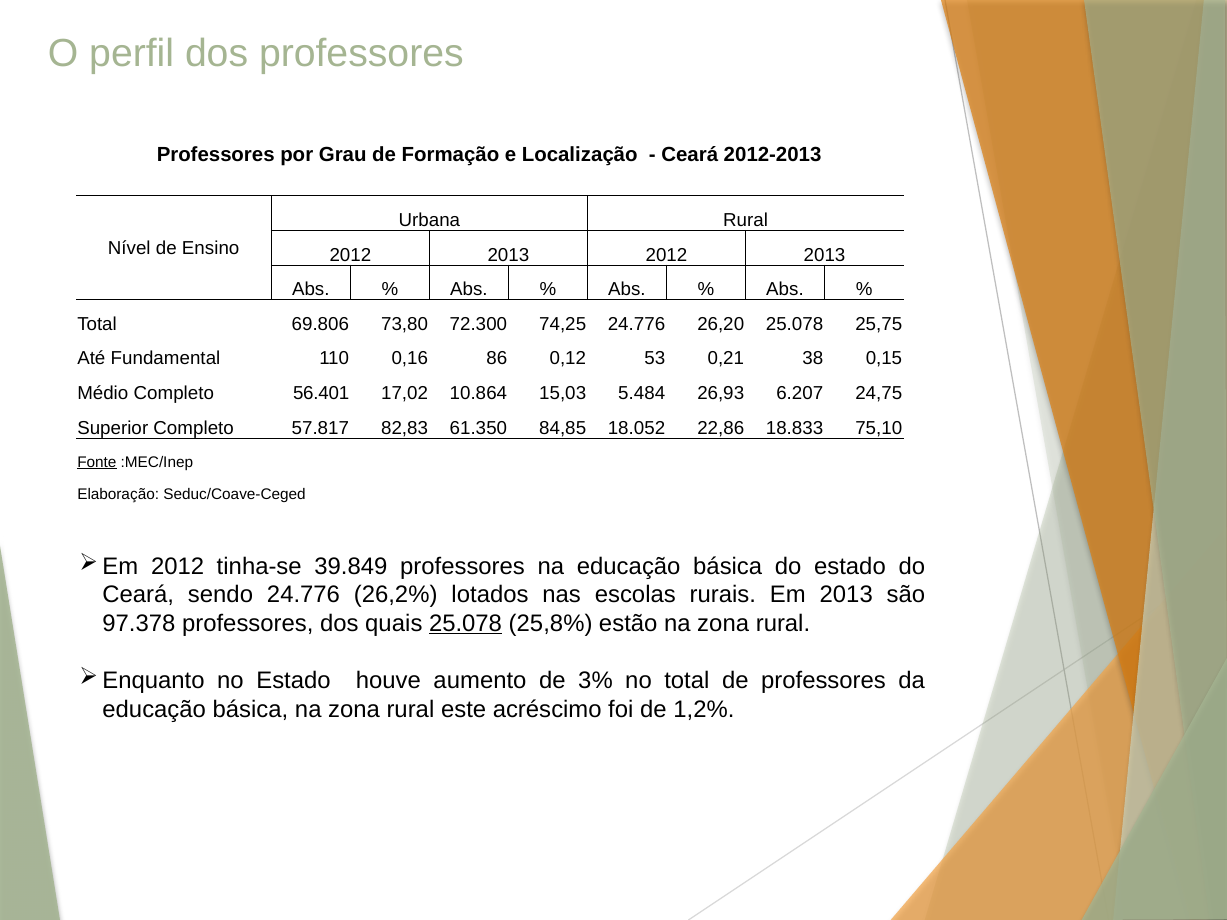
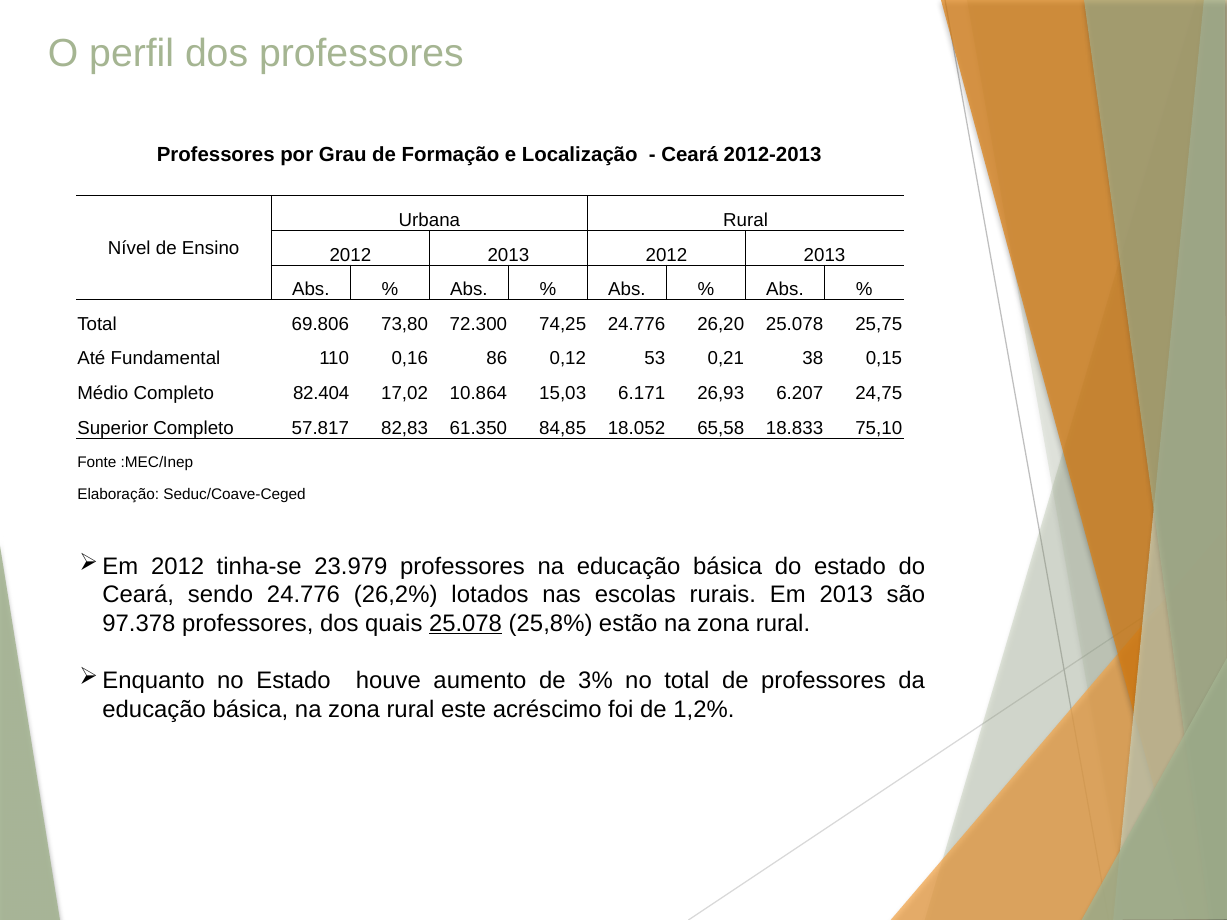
56.401: 56.401 -> 82.404
5.484: 5.484 -> 6.171
22,86: 22,86 -> 65,58
Fonte underline: present -> none
39.849: 39.849 -> 23.979
